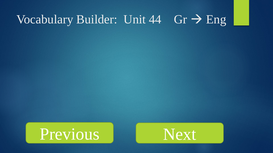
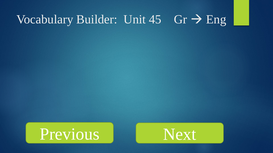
44: 44 -> 45
